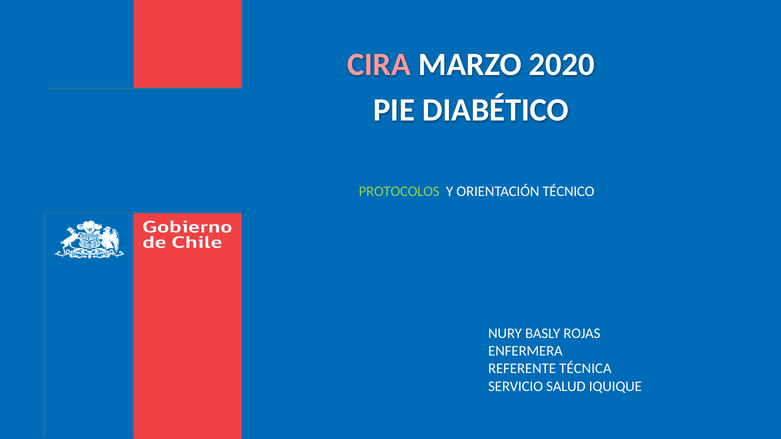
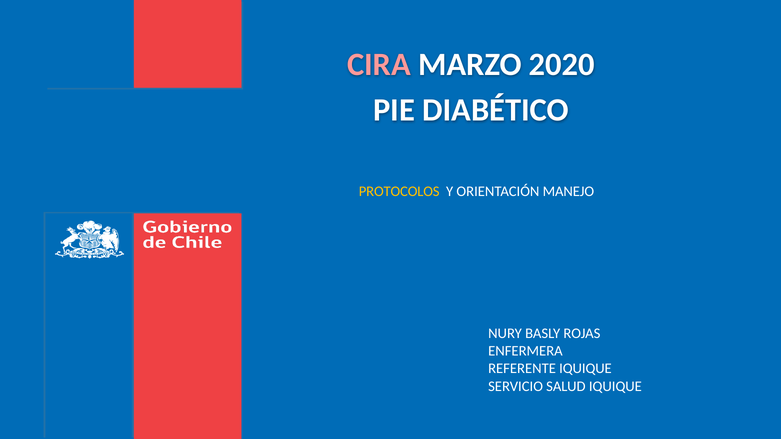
PROTOCOLOS colour: light green -> yellow
TÉCNICO: TÉCNICO -> MANEJO
REFERENTE TÉCNICA: TÉCNICA -> IQUIQUE
